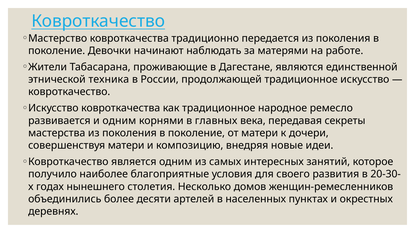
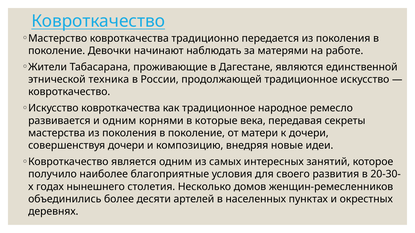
главных: главных -> которые
совершенствуя матери: матери -> дочери
